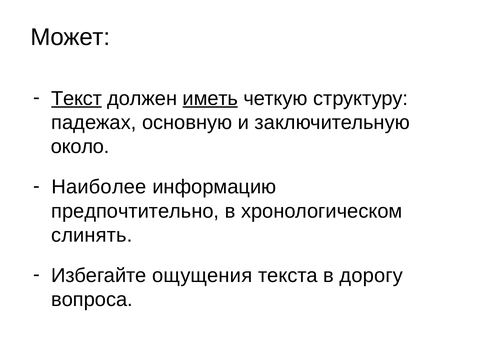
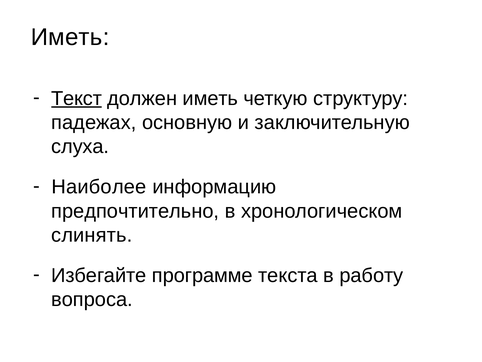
Может at (70, 37): Может -> Иметь
иметь at (210, 98) underline: present -> none
около: около -> слуха
ощущения: ощущения -> программе
дорогу: дорогу -> работу
